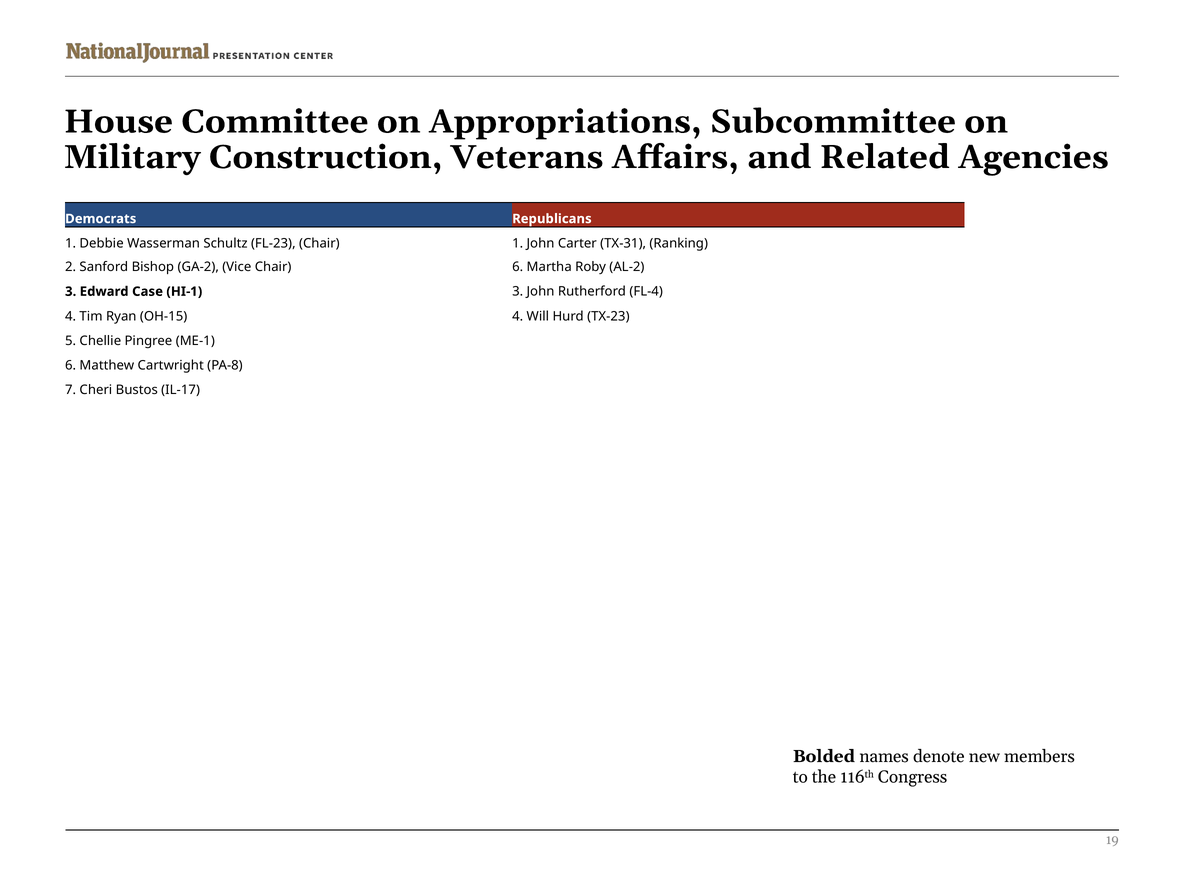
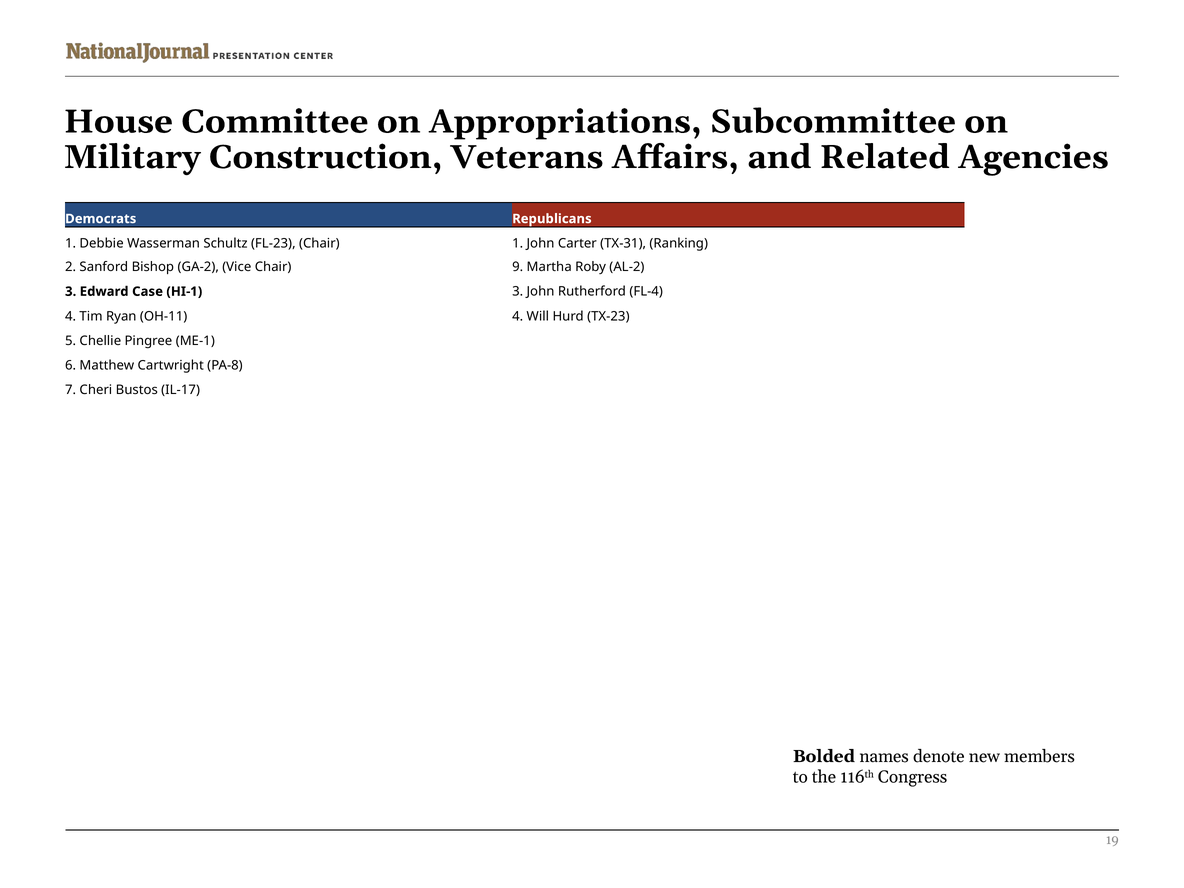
Chair 6: 6 -> 9
OH-15: OH-15 -> OH-11
